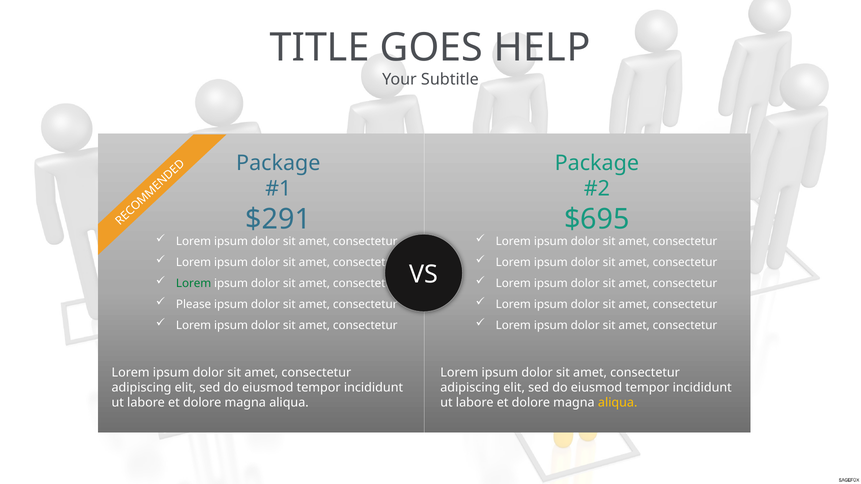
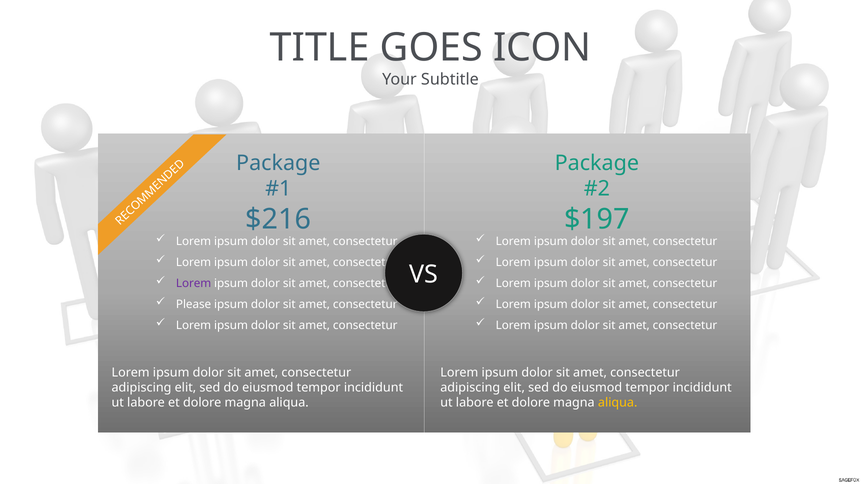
HELP: HELP -> ICON
$291: $291 -> $216
$695: $695 -> $197
Lorem at (194, 284) colour: green -> purple
